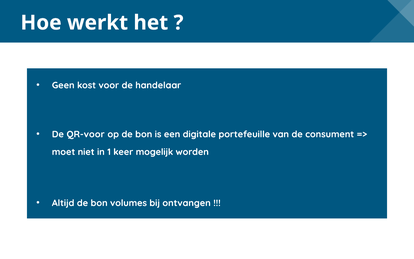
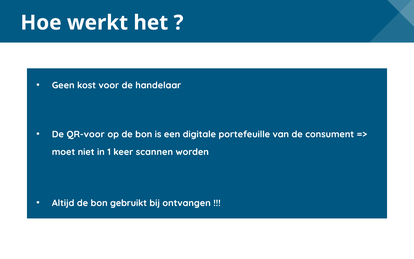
mogelijk: mogelijk -> scannen
volumes: volumes -> gebruikt
